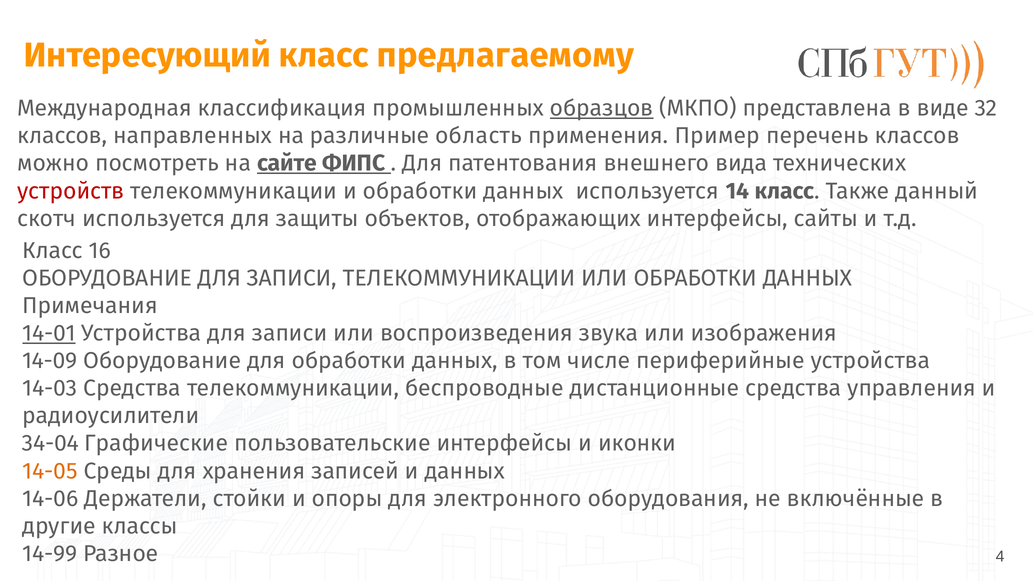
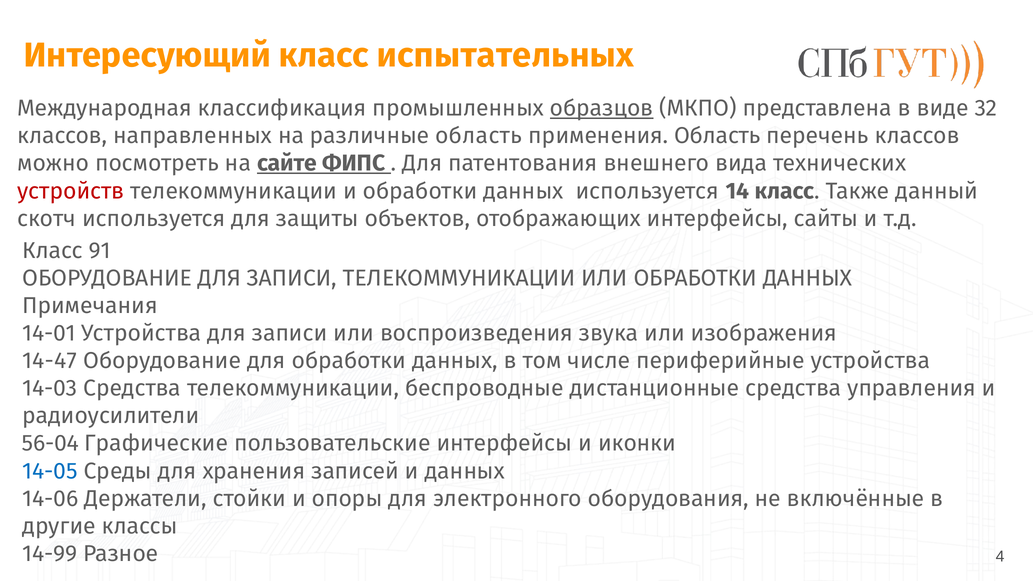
предлагаемому: предлагаемому -> испытательных
применения Пример: Пример -> Область
16: 16 -> 91
14-01 underline: present -> none
14-09: 14-09 -> 14-47
34-04: 34-04 -> 56-04
14-05 colour: orange -> blue
